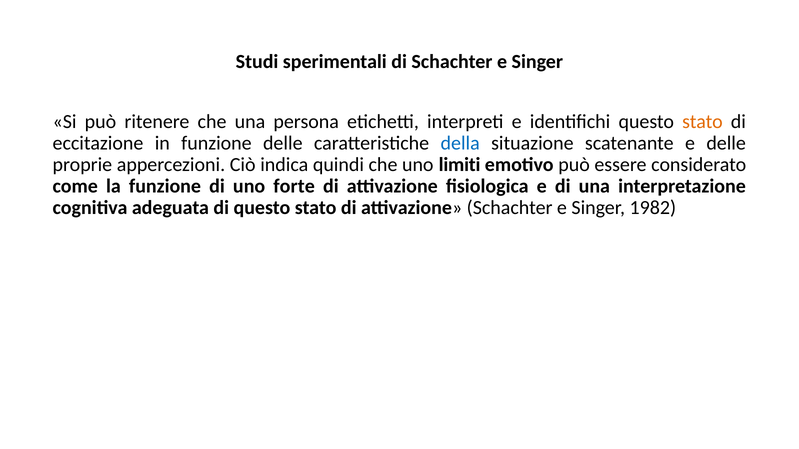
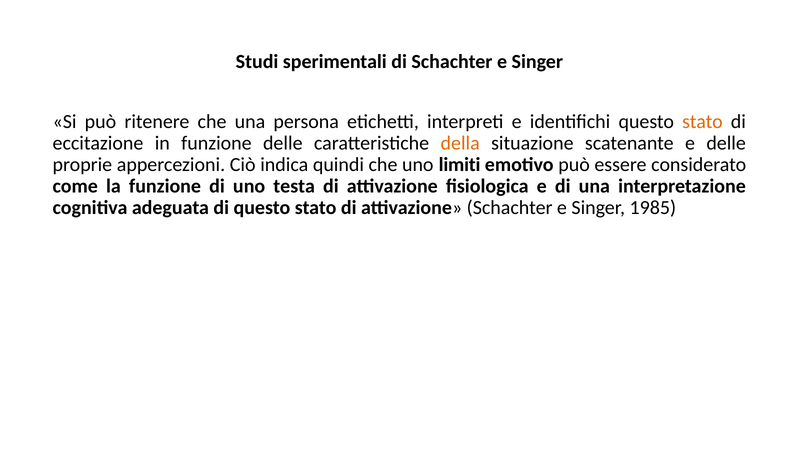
della colour: blue -> orange
forte: forte -> testa
1982: 1982 -> 1985
